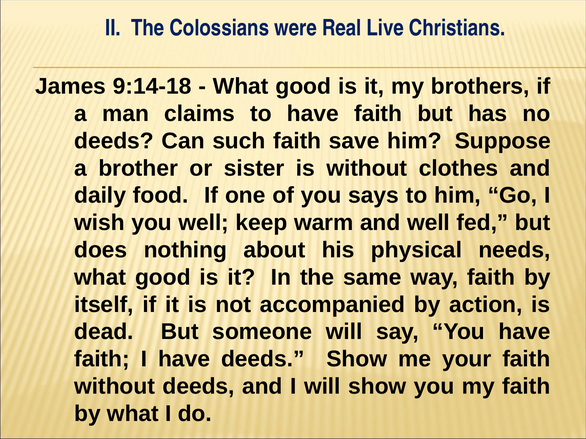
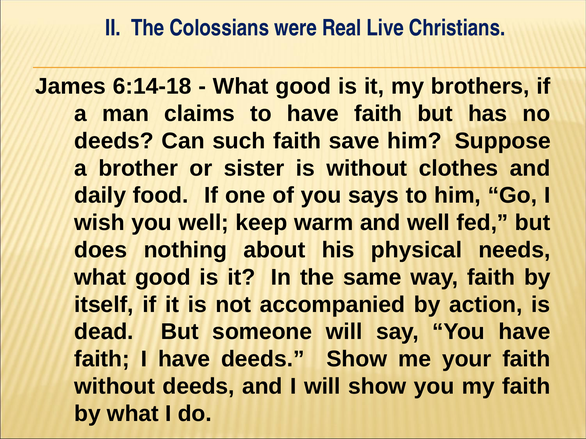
9:14-18: 9:14-18 -> 6:14-18
